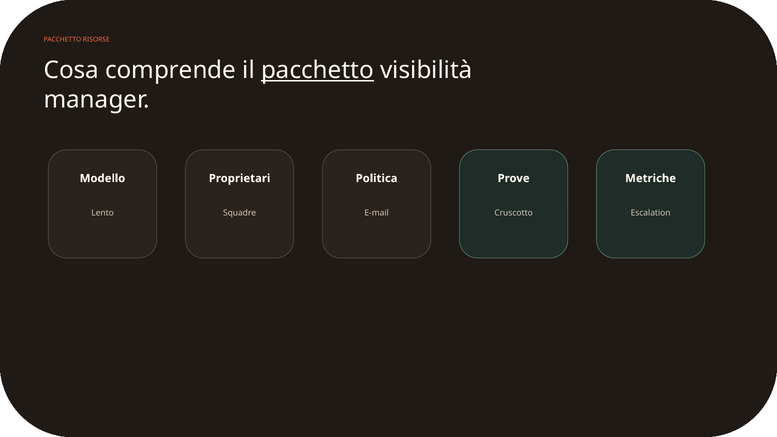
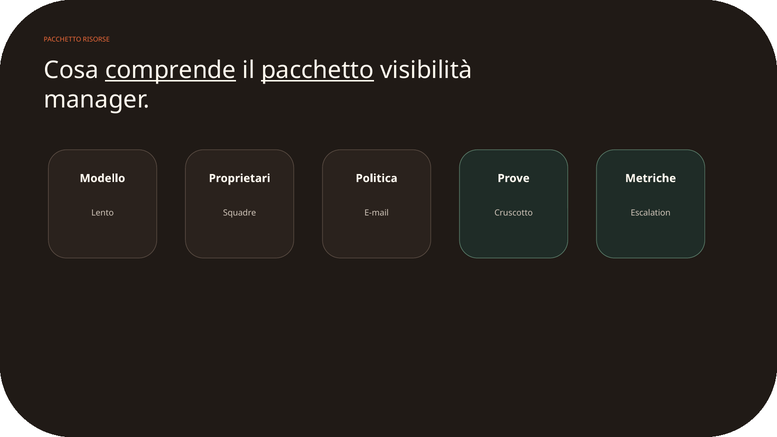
comprende underline: none -> present
